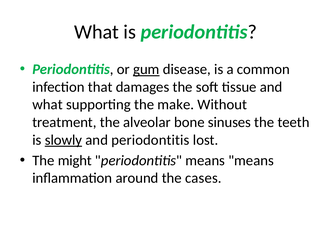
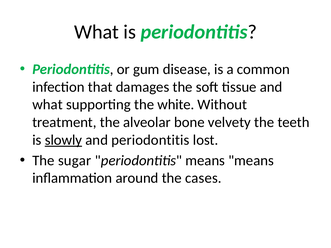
gum underline: present -> none
make: make -> white
sinuses: sinuses -> velvety
might: might -> sugar
